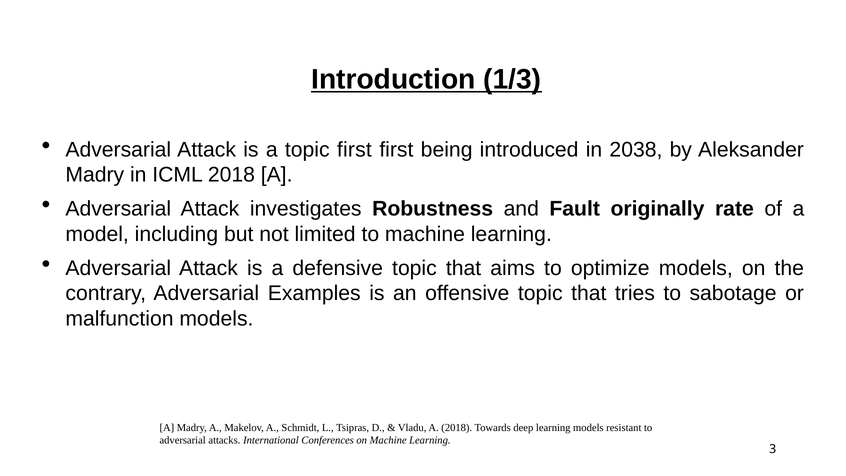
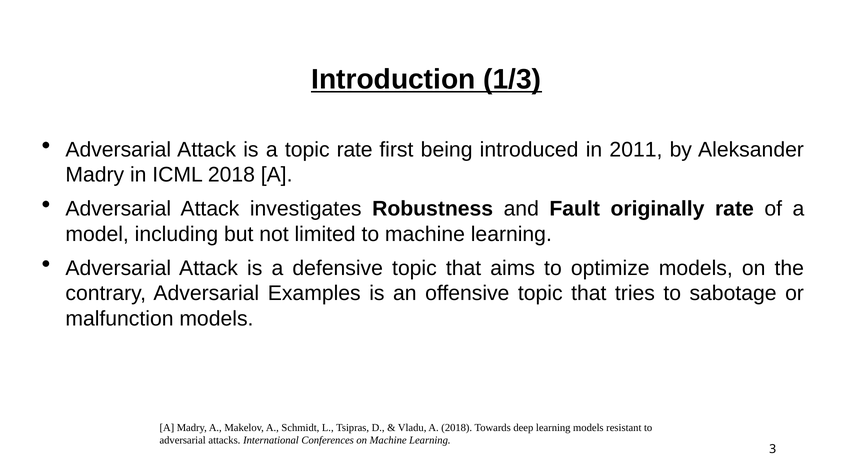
topic first: first -> rate
2038: 2038 -> 2011
